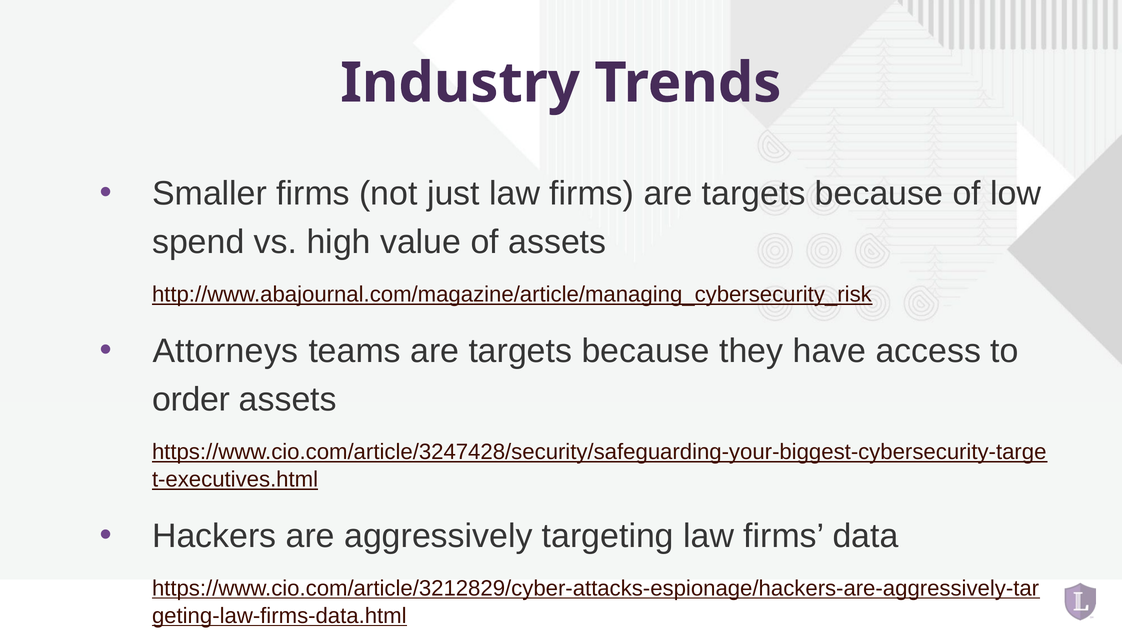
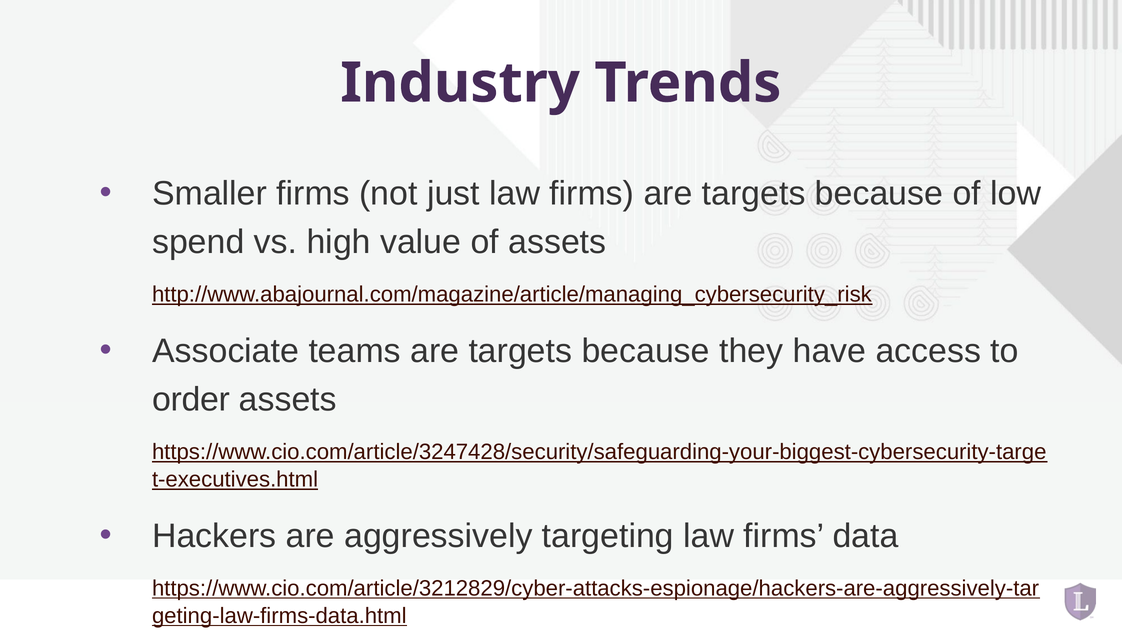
Attorneys: Attorneys -> Associate
